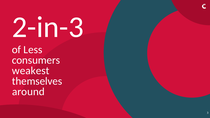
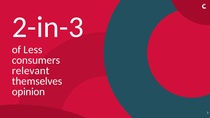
weakest: weakest -> relevant
around: around -> opinion
